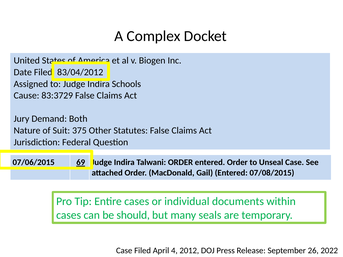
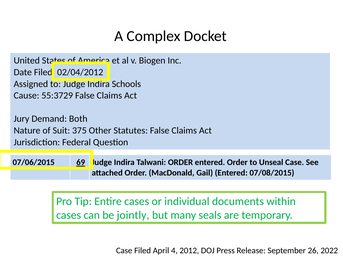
83/04/2012: 83/04/2012 -> 02/04/2012
83:3729: 83:3729 -> 55:3729
should: should -> jointly
